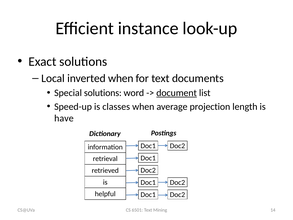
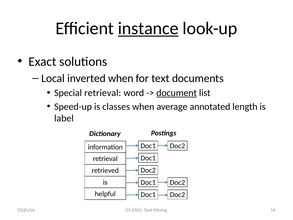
instance underline: none -> present
Special solutions: solutions -> retrieval
projection: projection -> annotated
have: have -> label
